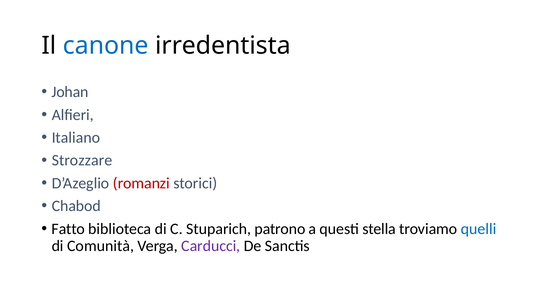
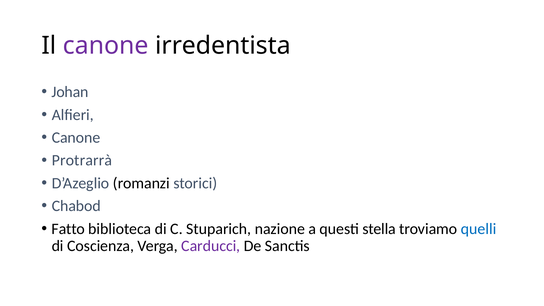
canone at (106, 46) colour: blue -> purple
Italiano at (76, 138): Italiano -> Canone
Strozzare: Strozzare -> Protrarrà
romanzi colour: red -> black
patrono: patrono -> nazione
Comunità: Comunità -> Coscienza
